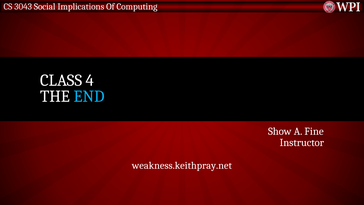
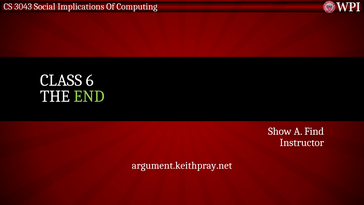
4: 4 -> 6
END colour: light blue -> light green
Fine: Fine -> Find
weakness.keithpray.net: weakness.keithpray.net -> argument.keithpray.net
